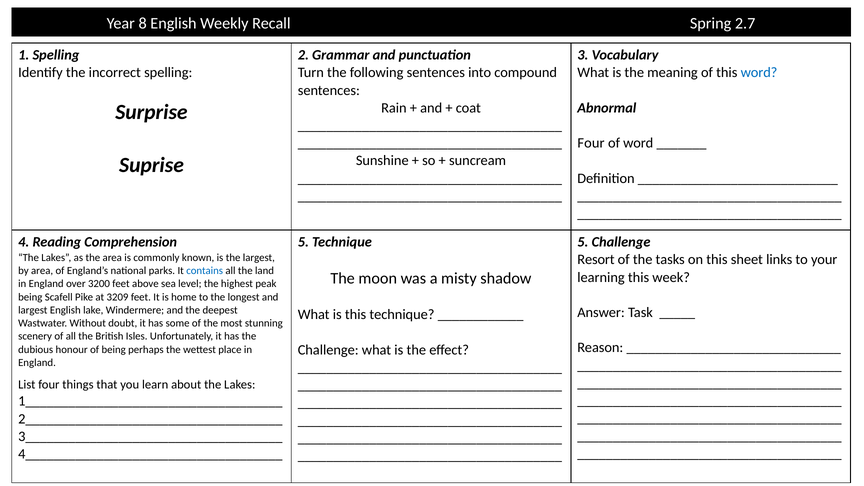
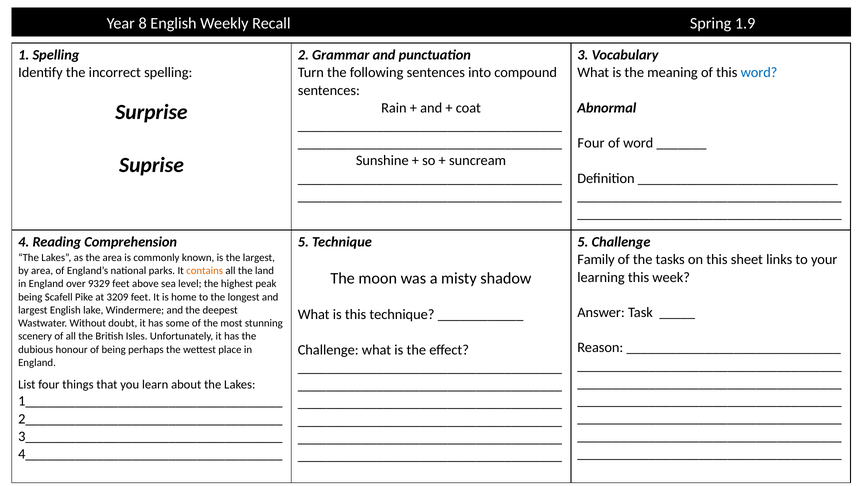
2.7: 2.7 -> 1.9
Resort: Resort -> Family
contains colour: blue -> orange
3200: 3200 -> 9329
